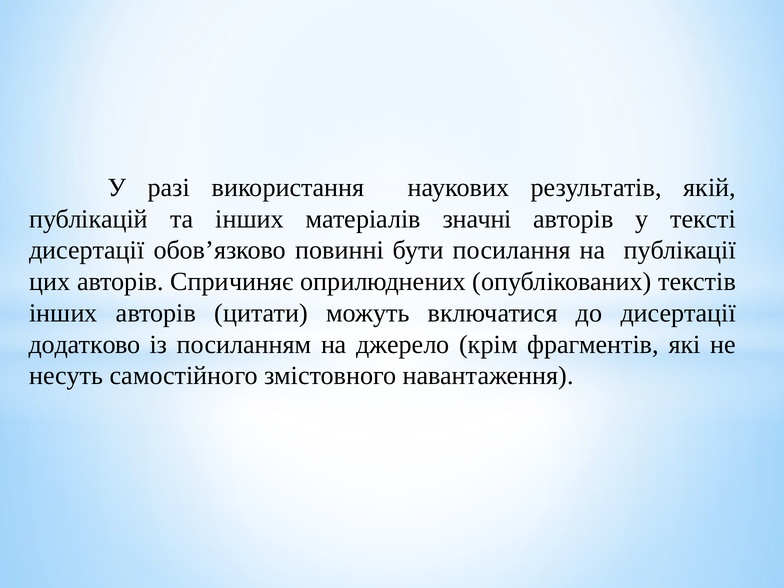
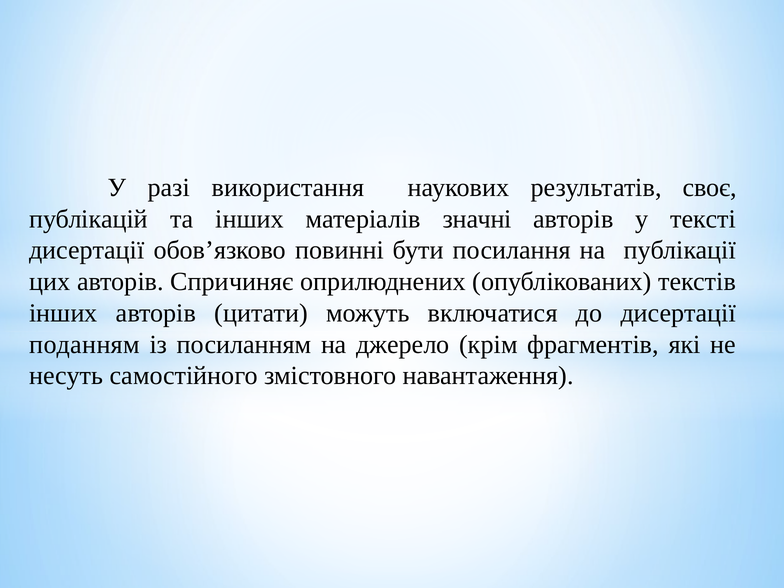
якій: якій -> своє
додатково: додатково -> поданням
